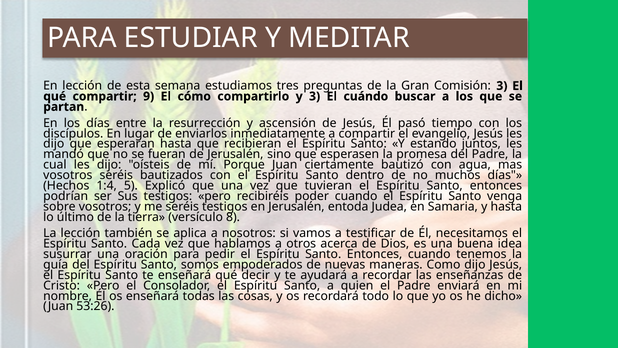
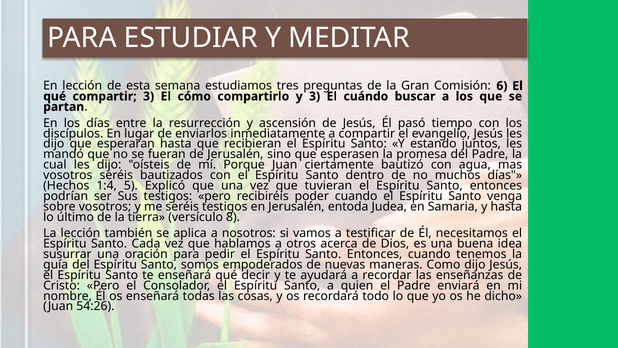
Comisión 3: 3 -> 6
compartir 9: 9 -> 3
53:26: 53:26 -> 54:26
